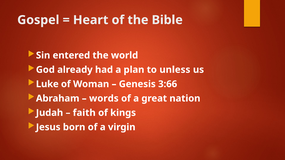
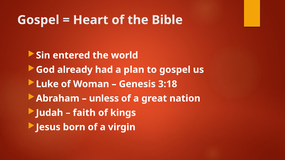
to unless: unless -> gospel
3:66: 3:66 -> 3:18
words: words -> unless
